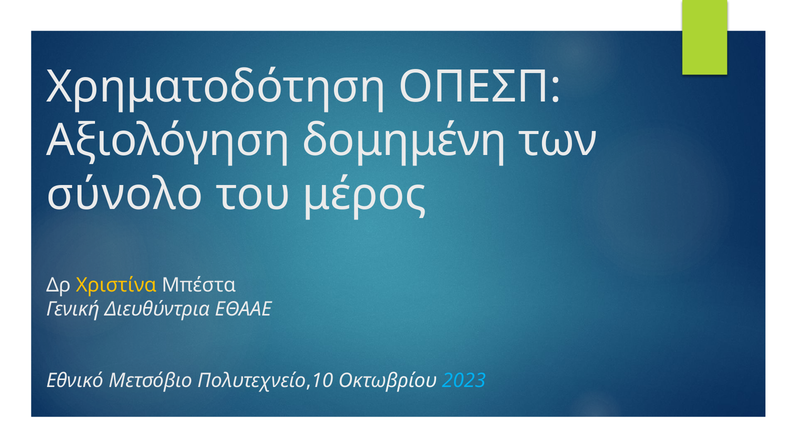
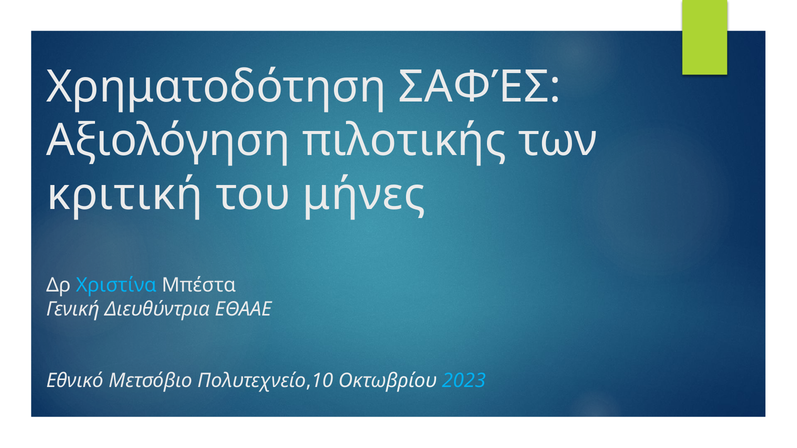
ΟΠΕΣΠ: ΟΠΕΣΠ -> ΣΑΦΈΣ
δομημένη: δομημένη -> πιλοτικής
σύνολο: σύνολο -> κριτική
μέρος: μέρος -> μήνες
Χριστίνα colour: yellow -> light blue
